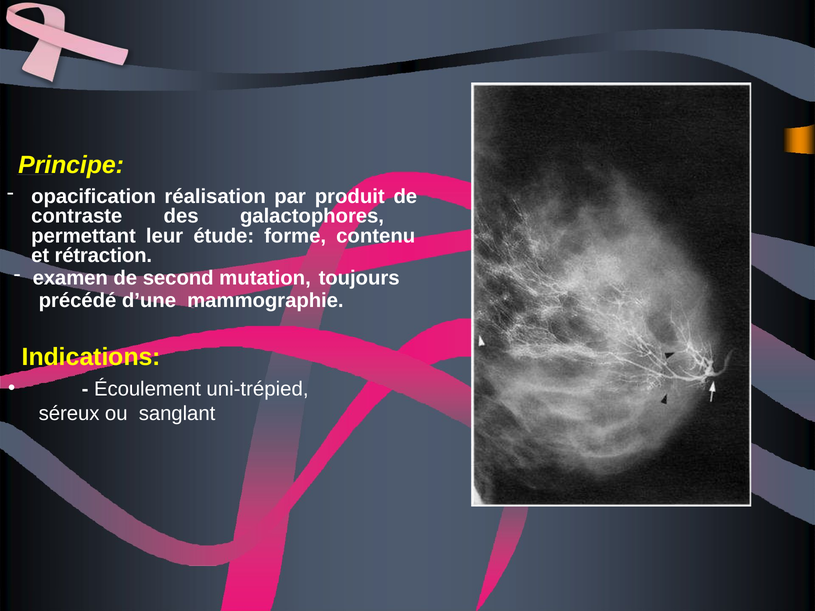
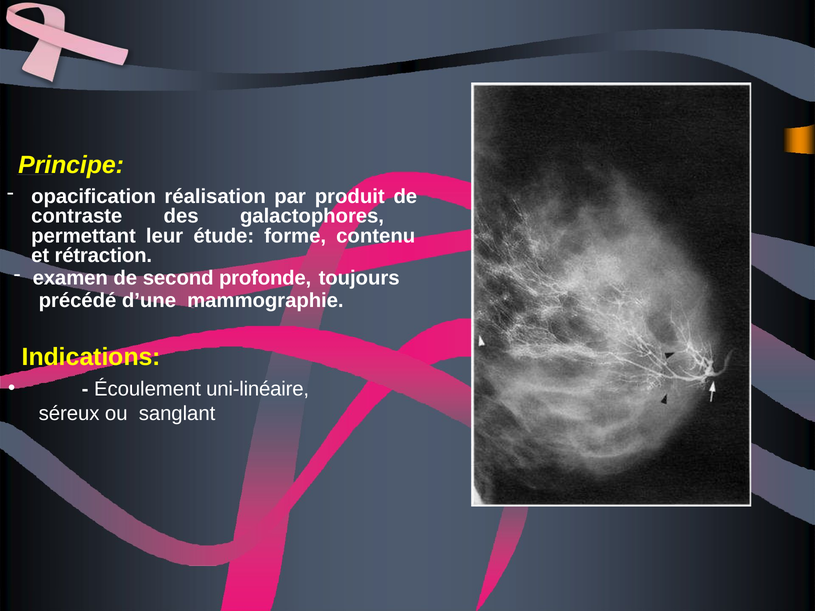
mutation: mutation -> profonde
uni-trépied: uni-trépied -> uni-linéaire
